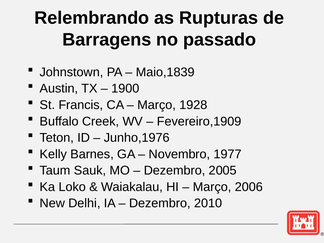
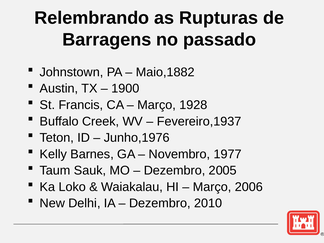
Maio,1839: Maio,1839 -> Maio,1882
Fevereiro,1909: Fevereiro,1909 -> Fevereiro,1937
